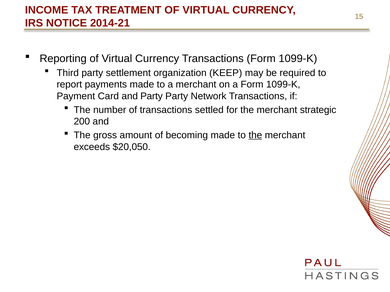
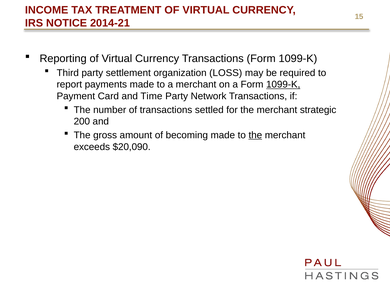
KEEP: KEEP -> LOSS
1099-K at (283, 85) underline: none -> present
and Party: Party -> Time
$20,050: $20,050 -> $20,090
